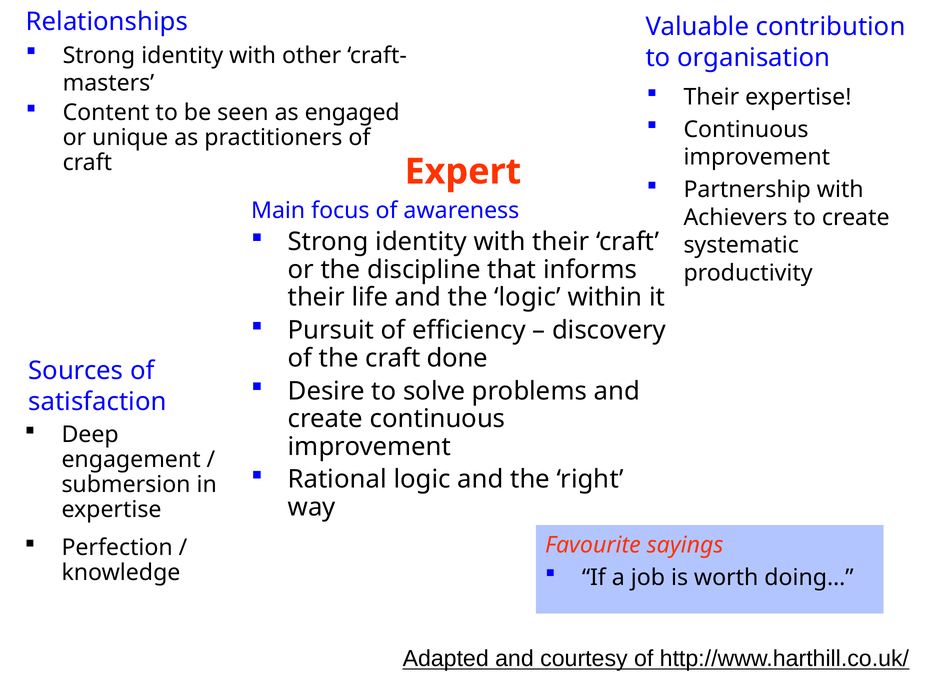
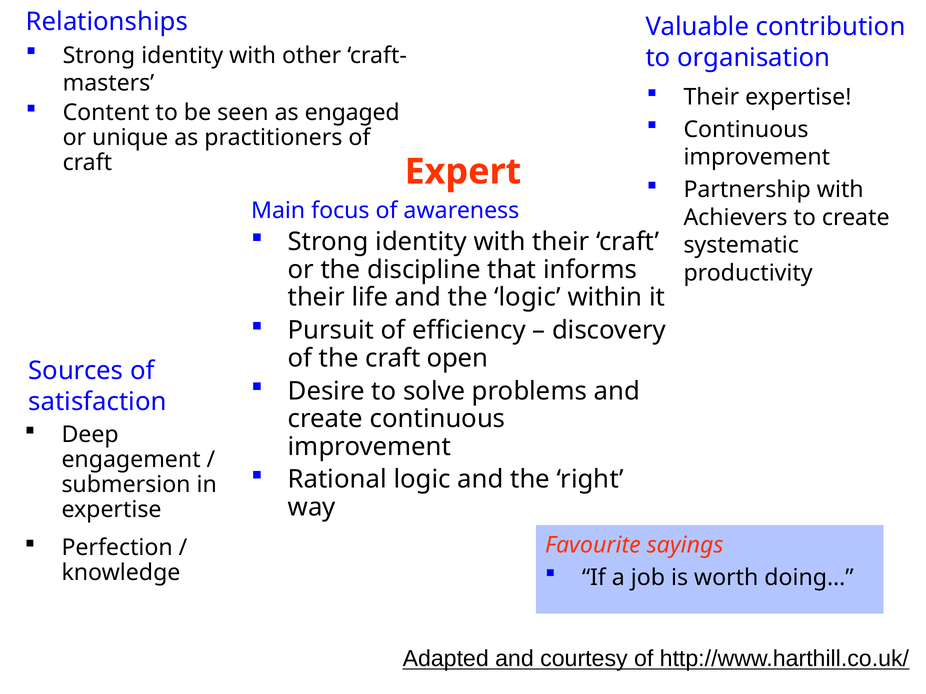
done: done -> open
